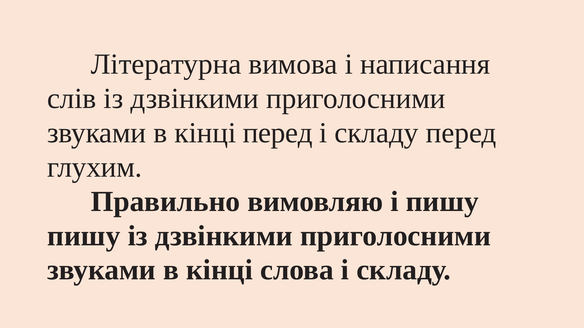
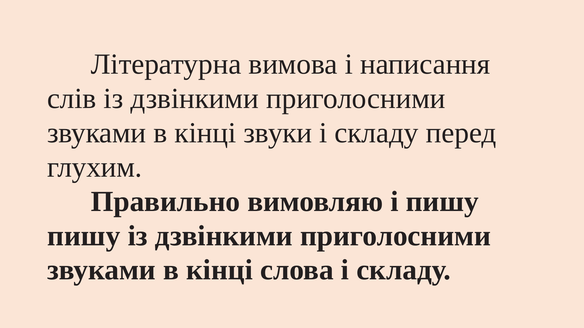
кінці перед: перед -> звуки
